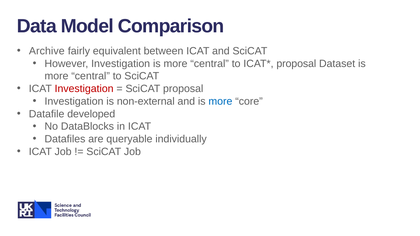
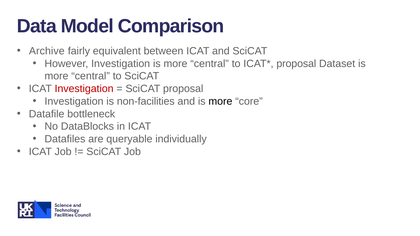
non-external: non-external -> non-facilities
more at (220, 101) colour: blue -> black
developed: developed -> bottleneck
